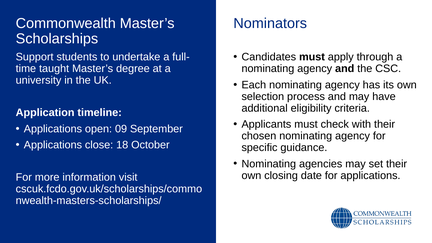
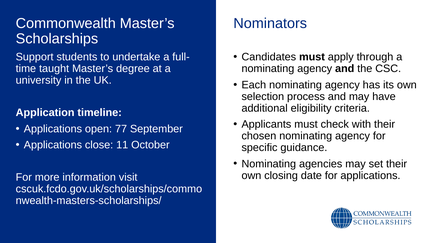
09: 09 -> 77
18: 18 -> 11
